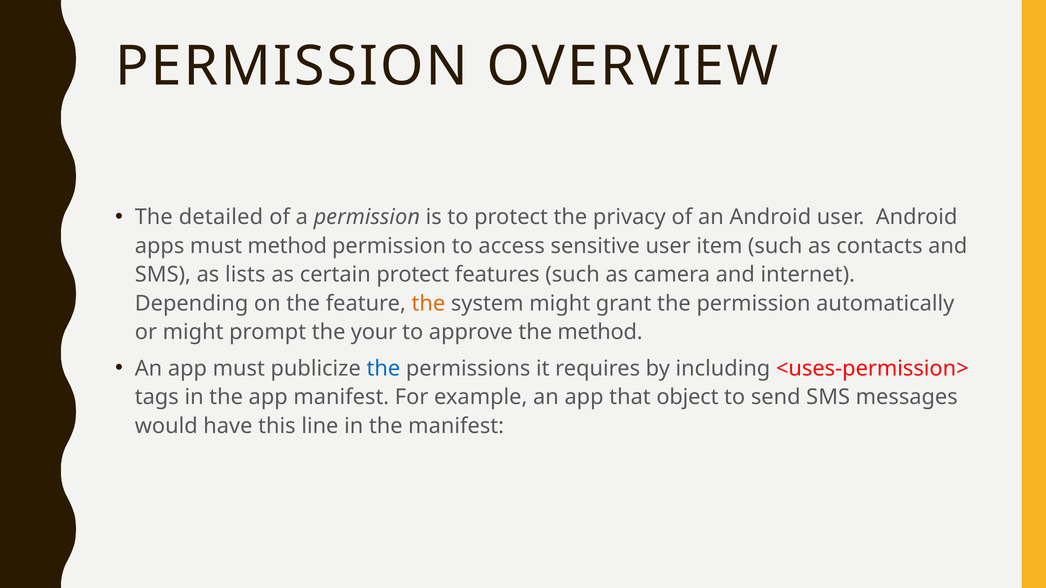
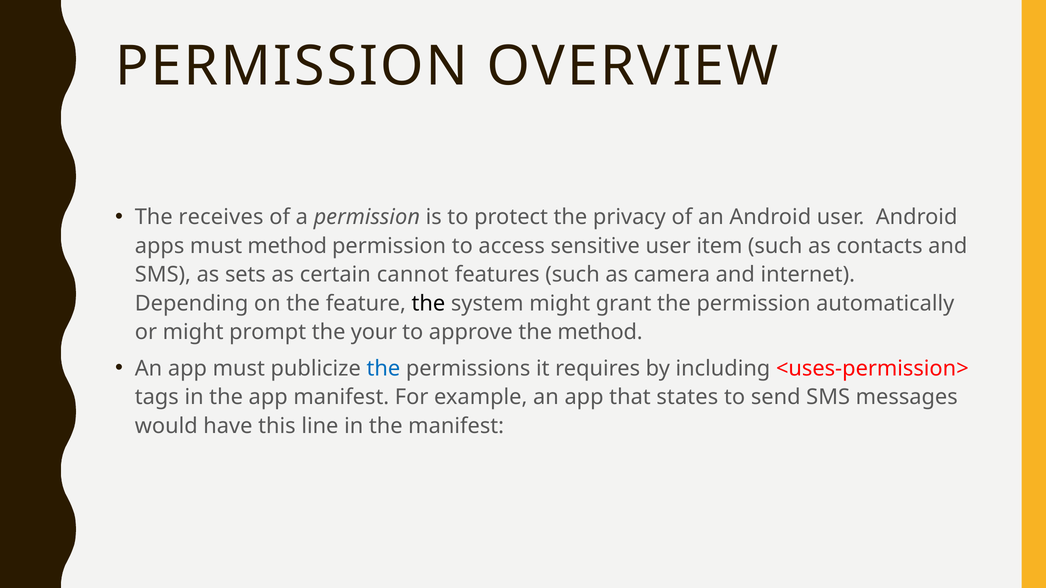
detailed: detailed -> receives
lists: lists -> sets
certain protect: protect -> cannot
the at (428, 304) colour: orange -> black
object: object -> states
